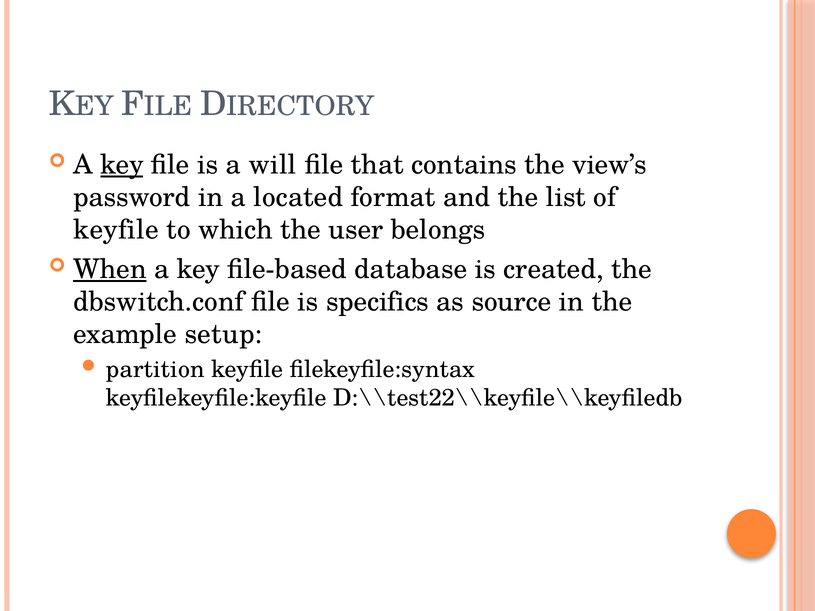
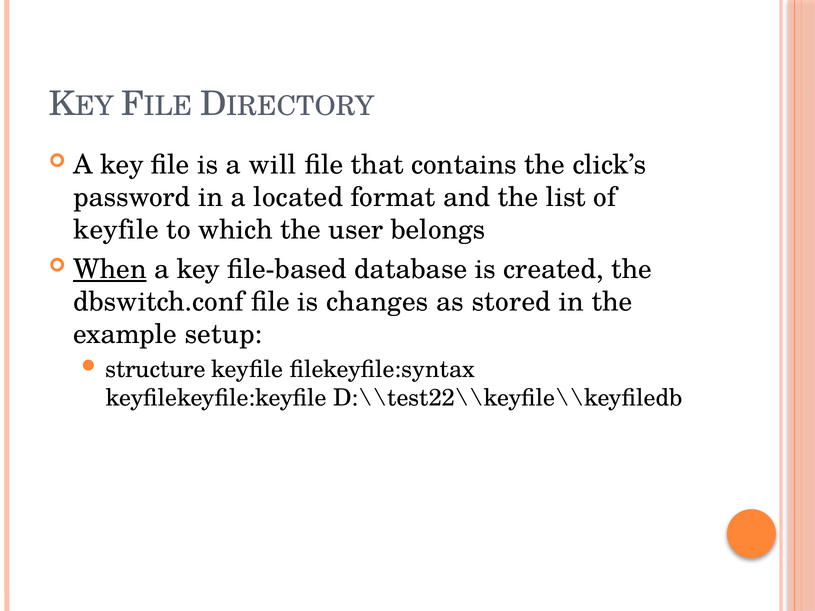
key at (122, 165) underline: present -> none
view’s: view’s -> click’s
specifics: specifics -> changes
source: source -> stored
partition: partition -> structure
